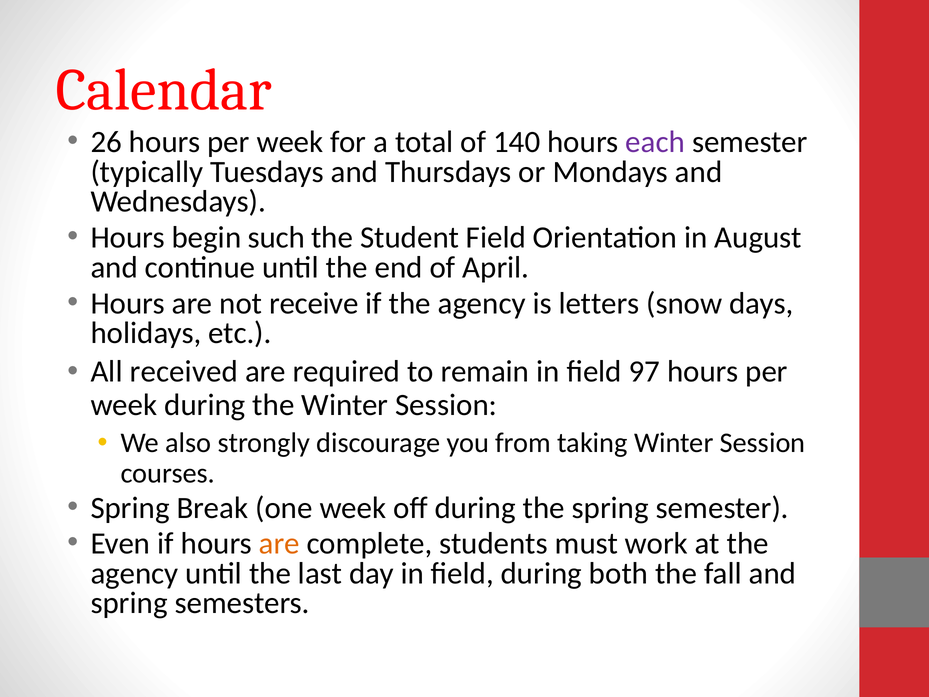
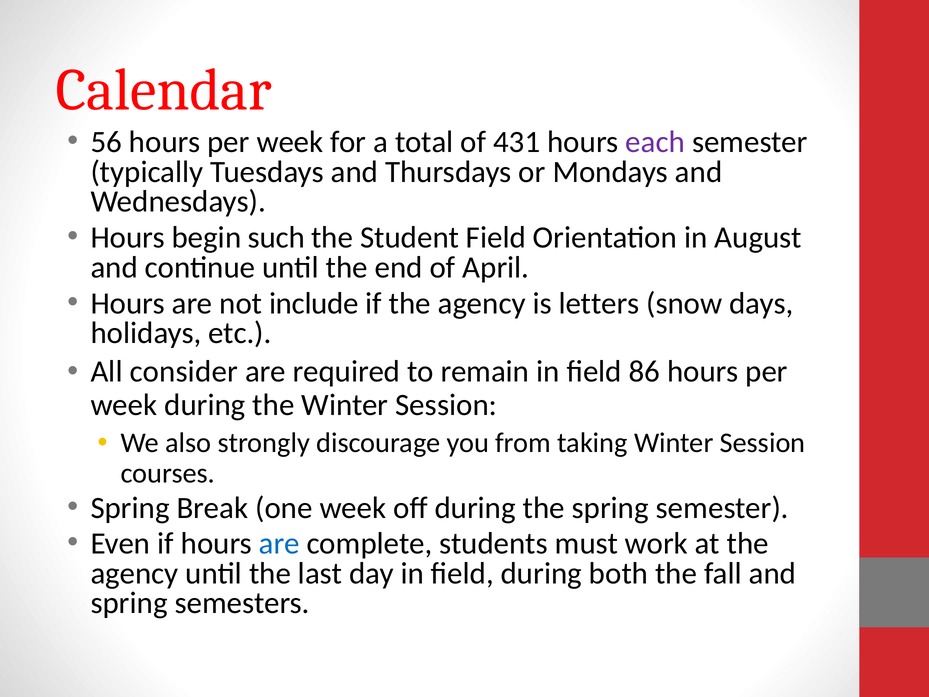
26: 26 -> 56
140: 140 -> 431
receive: receive -> include
received: received -> consider
97: 97 -> 86
are at (279, 543) colour: orange -> blue
